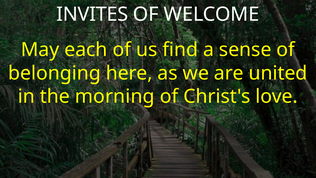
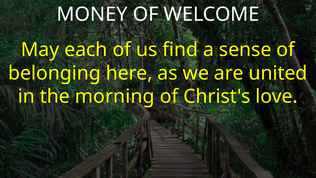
INVITES: INVITES -> MONEY
